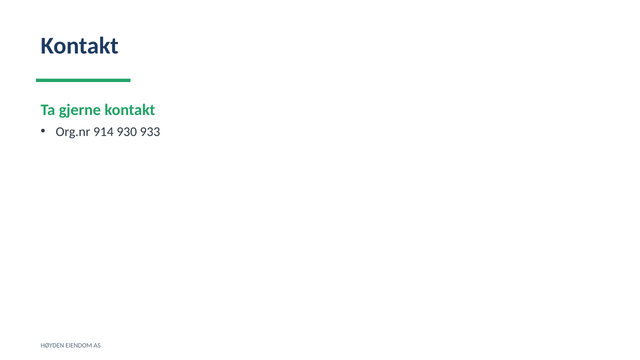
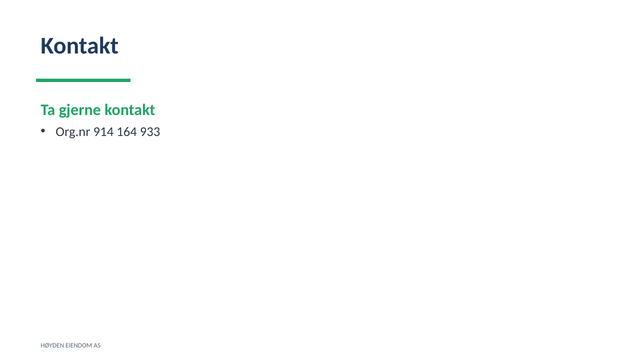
930: 930 -> 164
